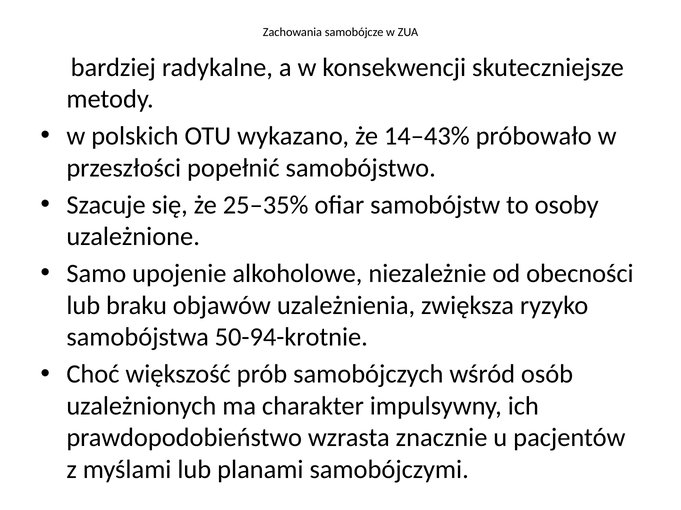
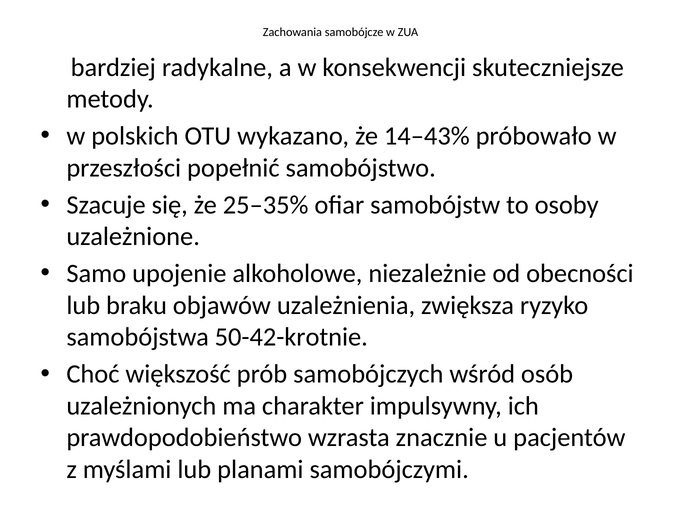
50-94-krotnie: 50-94-krotnie -> 50-42-krotnie
